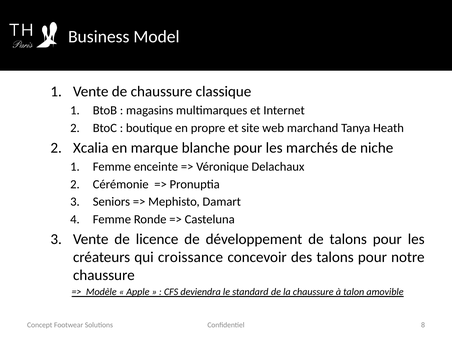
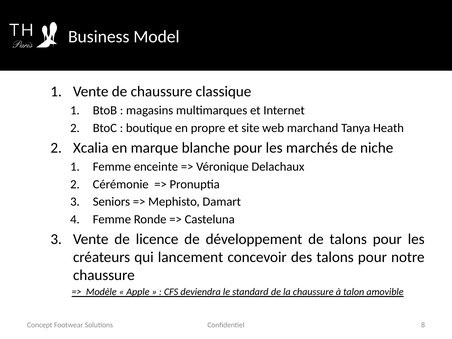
croissance: croissance -> lancement
